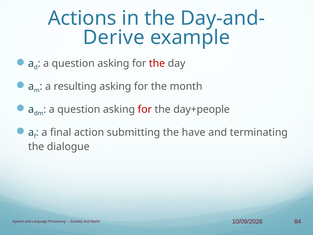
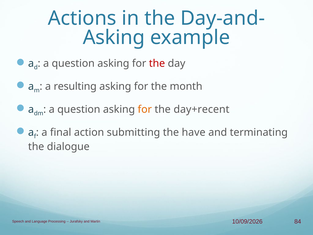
Derive at (114, 37): Derive -> Asking
for at (145, 109) colour: red -> orange
day+people: day+people -> day+recent
